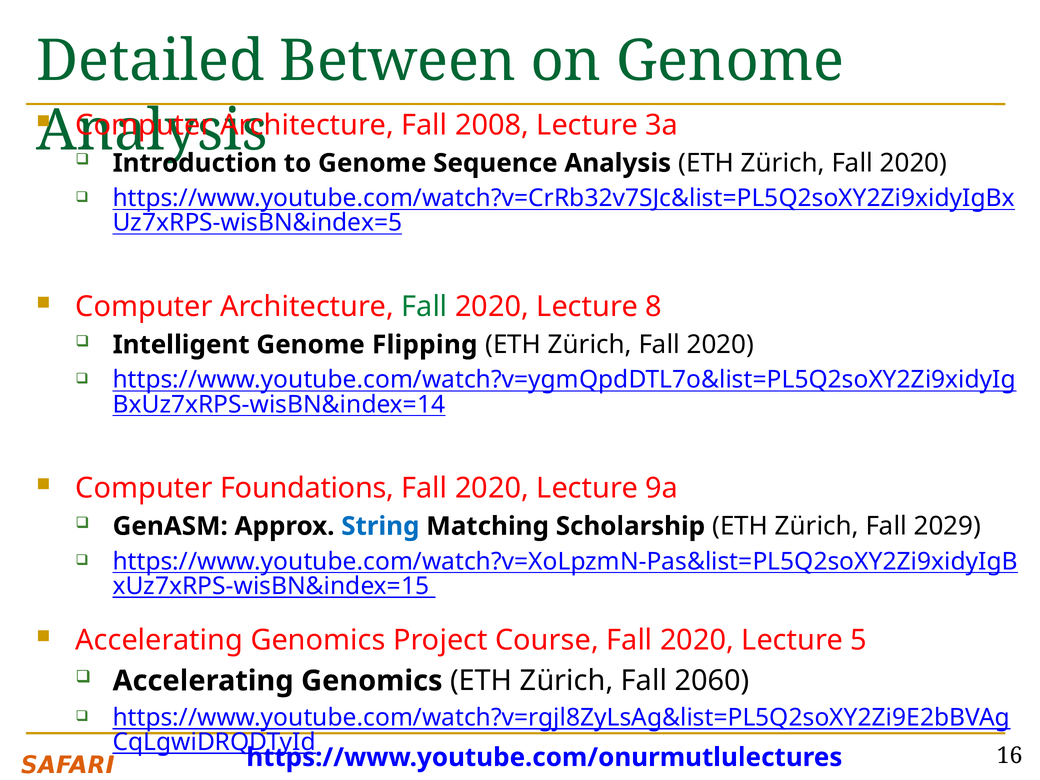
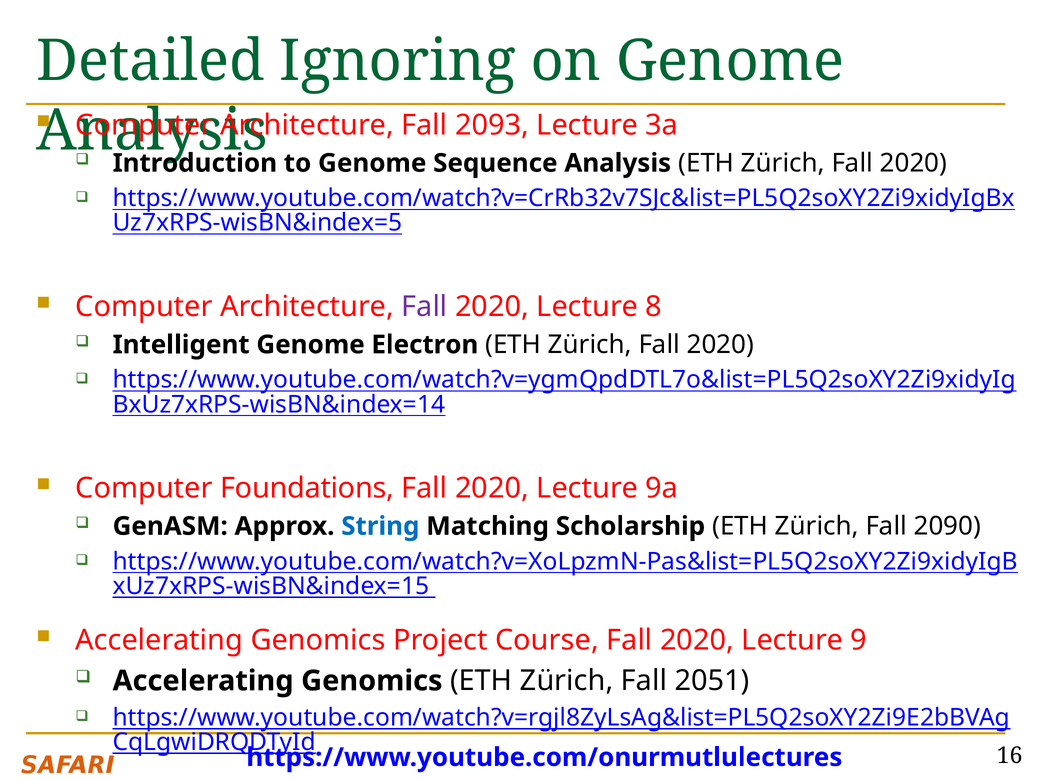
Between: Between -> Ignoring
2008: 2008 -> 2093
Fall at (424, 307) colour: green -> purple
Flipping: Flipping -> Electron
2029: 2029 -> 2090
5: 5 -> 9
2060: 2060 -> 2051
